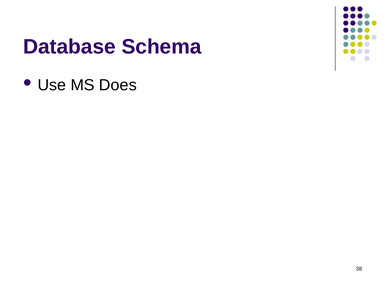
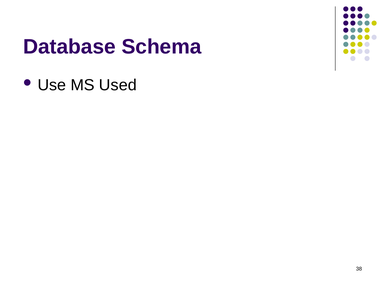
Does: Does -> Used
